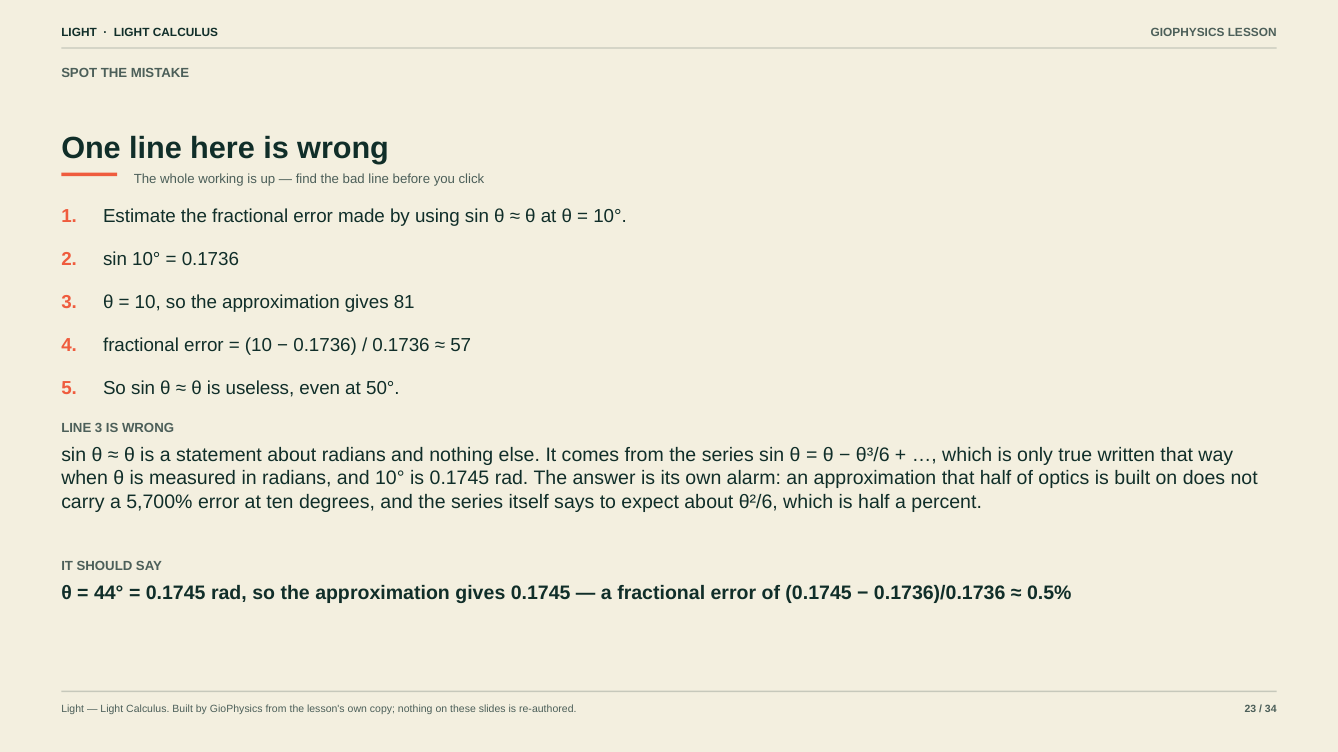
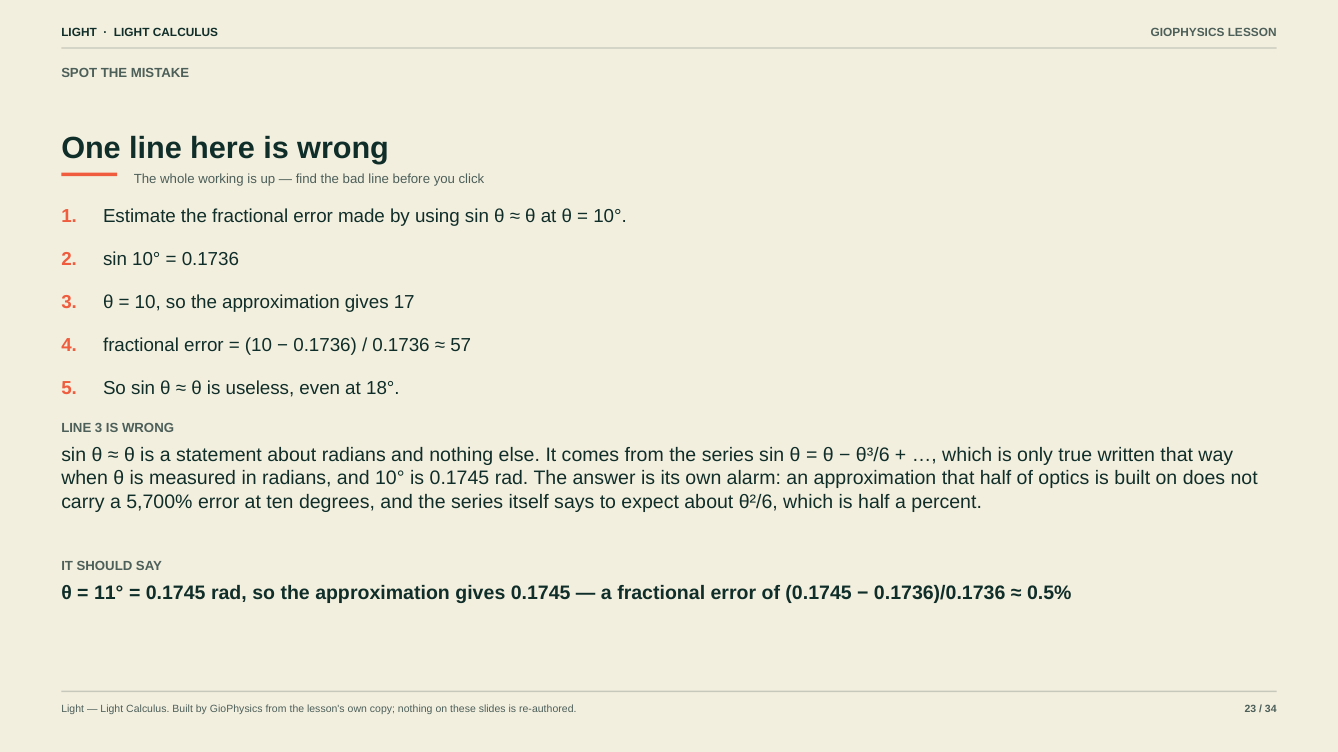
81: 81 -> 17
50°: 50° -> 18°
44°: 44° -> 11°
